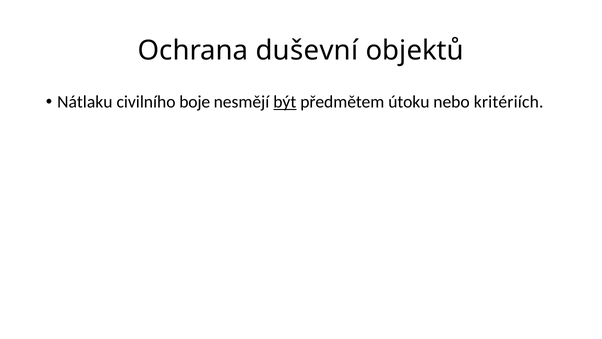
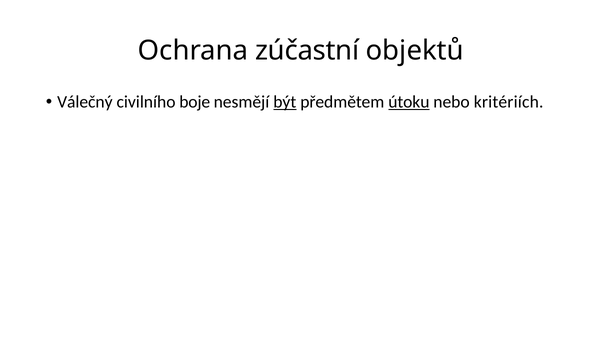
duševní: duševní -> zúčastní
Nátlaku: Nátlaku -> Válečný
útoku underline: none -> present
